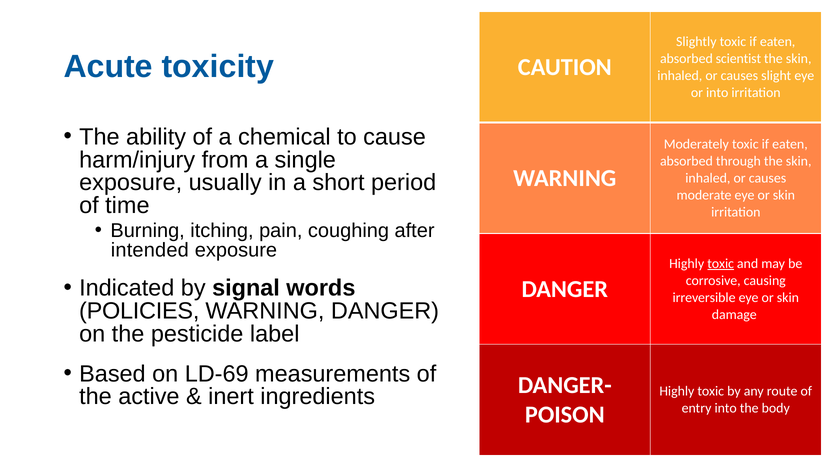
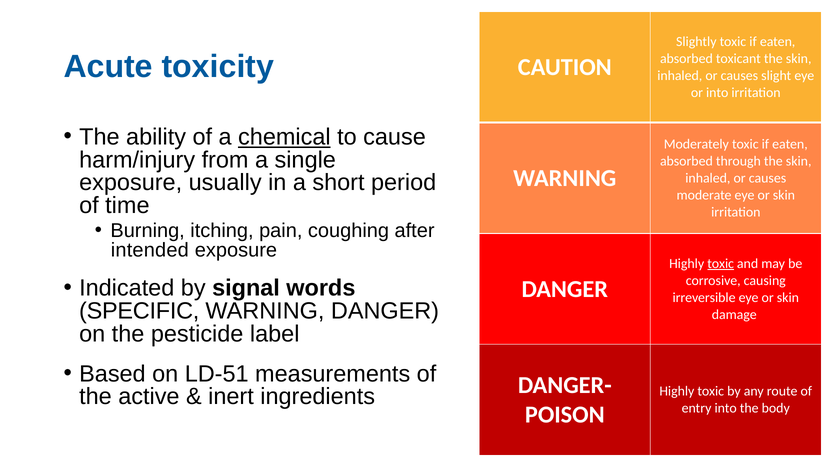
scientist: scientist -> toxicant
chemical underline: none -> present
POLICIES: POLICIES -> SPECIFIC
LD-69: LD-69 -> LD-51
